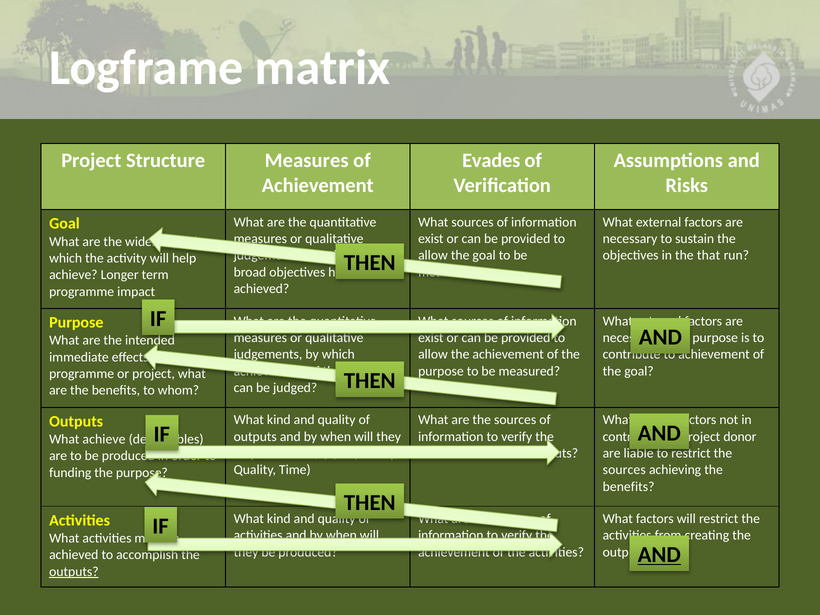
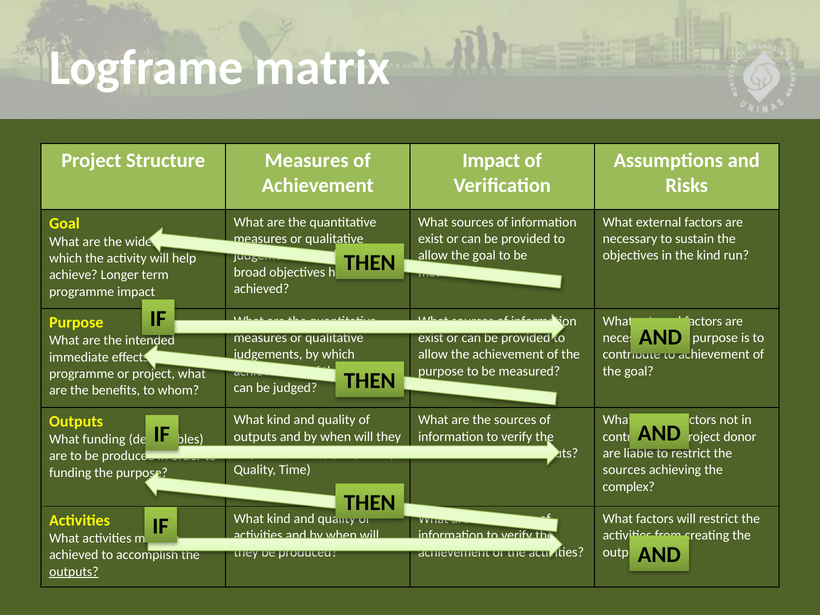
Evades at (491, 160): Evades -> Impact
the that: that -> kind
What achieve: achieve -> funding
benefits at (629, 487): benefits -> complex
AND at (659, 555) underline: present -> none
